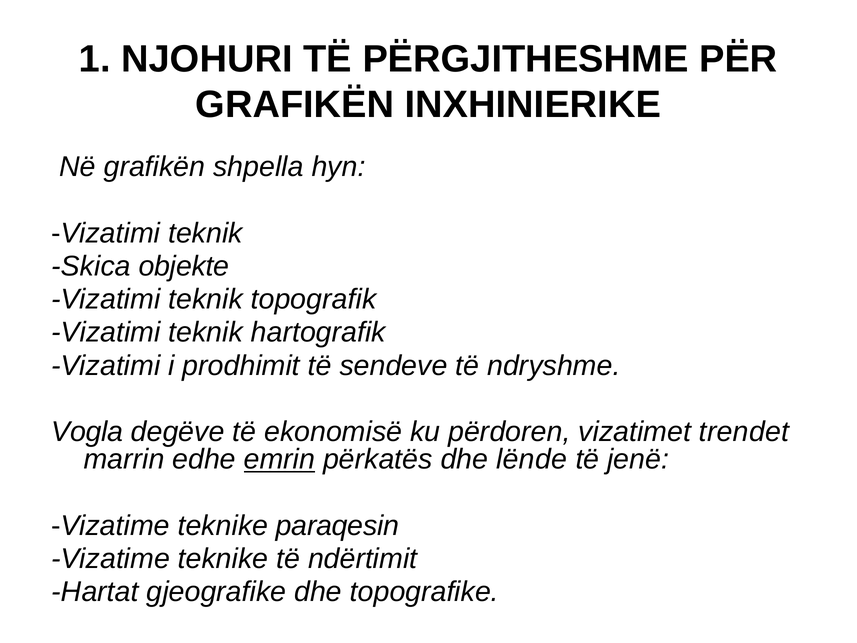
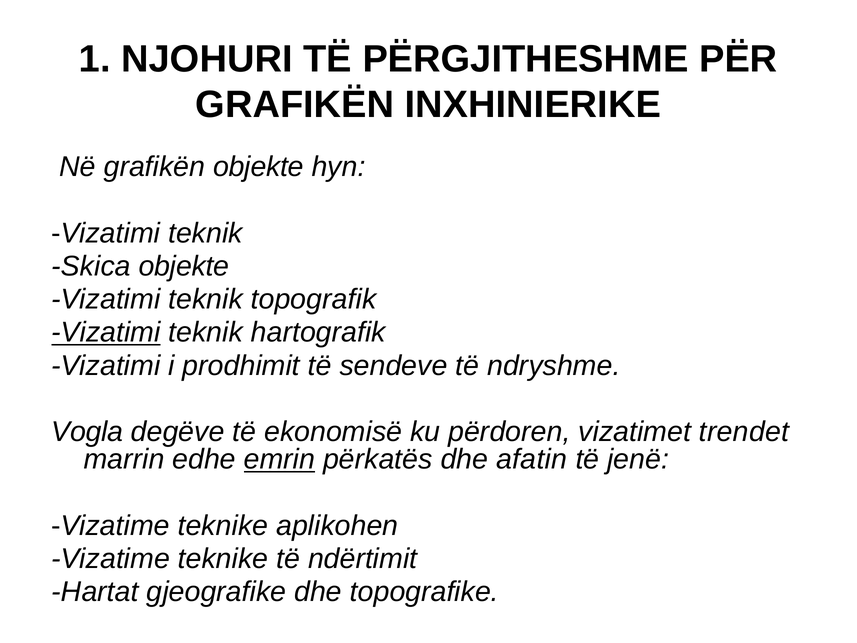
grafikën shpella: shpella -> objekte
Vizatimi at (106, 332) underline: none -> present
lënde: lënde -> afatin
paraqesin: paraqesin -> aplikohen
